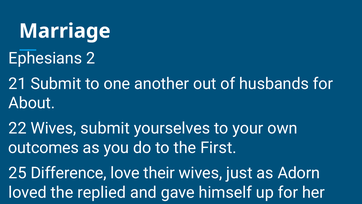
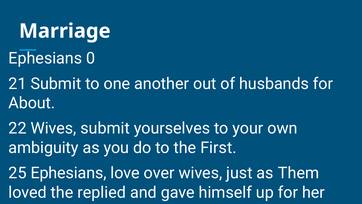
2: 2 -> 0
outcomes: outcomes -> ambiguity
25 Difference: Difference -> Ephesians
their: their -> over
Adorn: Adorn -> Them
